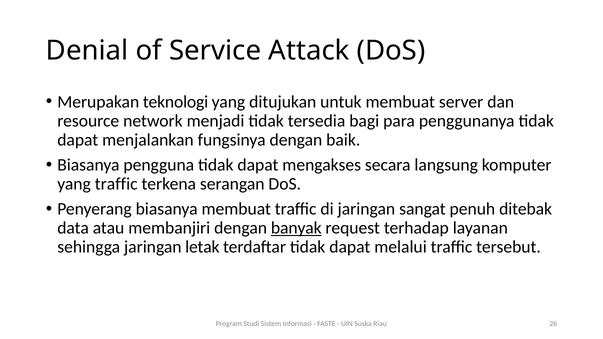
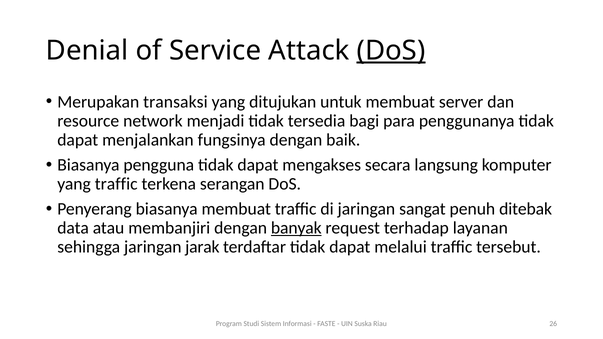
DoS at (391, 51) underline: none -> present
teknologi: teknologi -> transaksi
letak: letak -> jarak
